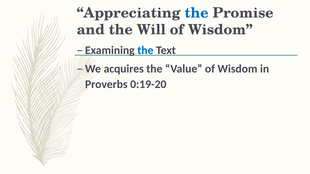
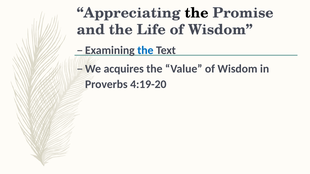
the at (197, 13) colour: blue -> black
Will: Will -> Life
0:19-20: 0:19-20 -> 4:19-20
